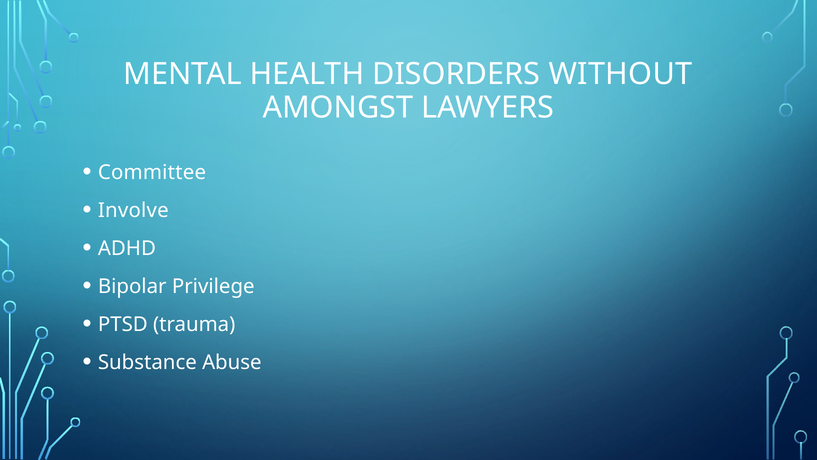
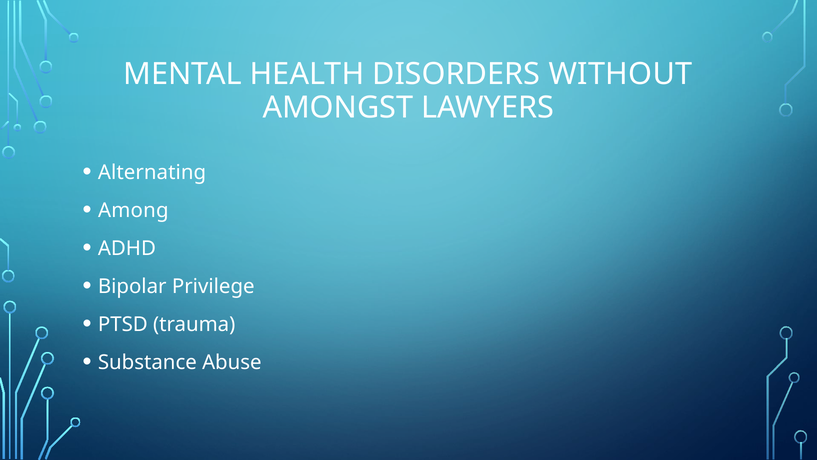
Committee: Committee -> Alternating
Involve: Involve -> Among
